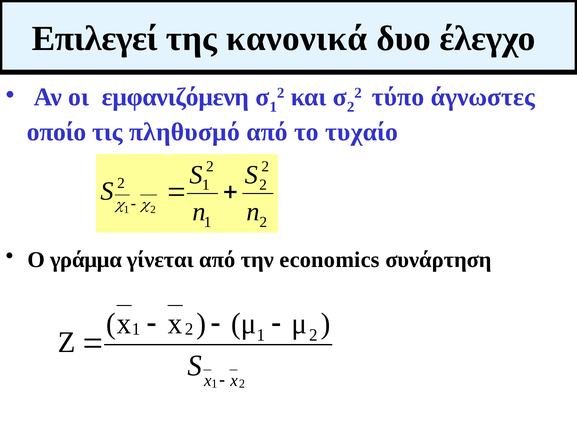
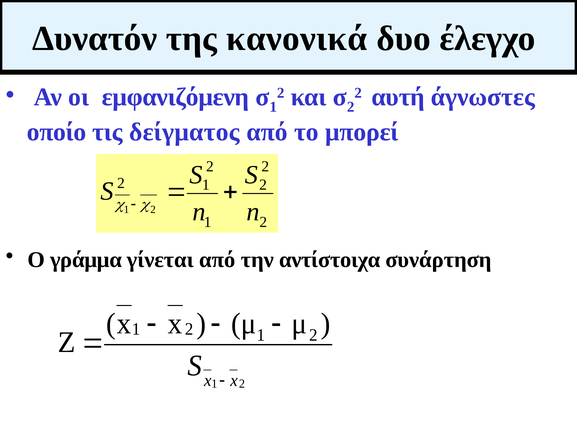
Επιλεγεί: Επιλεγεί -> Δυνατόν
τύπο: τύπο -> αυτή
πληθυσμό: πληθυσμό -> δείγματος
τυχαίο: τυχαίο -> μπορεί
economics: economics -> αντίστοιχα
